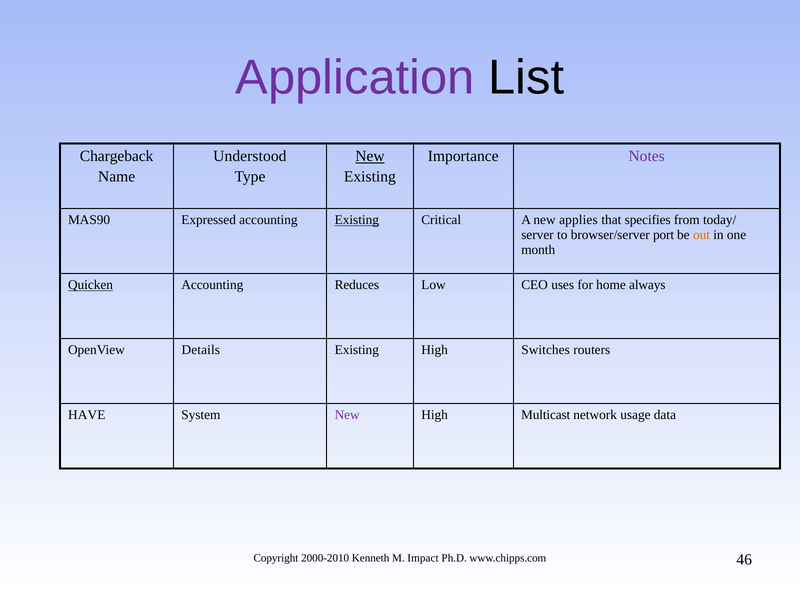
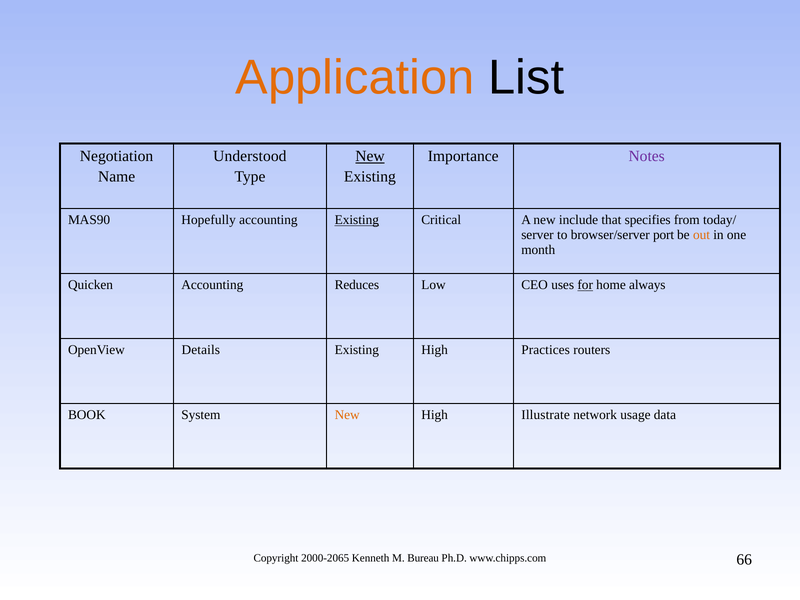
Application colour: purple -> orange
Chargeback: Chargeback -> Negotiation
Expressed: Expressed -> Hopefully
applies: applies -> include
Quicken underline: present -> none
for underline: none -> present
Switches: Switches -> Practices
HAVE: HAVE -> BOOK
New at (347, 415) colour: purple -> orange
Multicast: Multicast -> Illustrate
2000-2010: 2000-2010 -> 2000-2065
Impact: Impact -> Bureau
46: 46 -> 66
